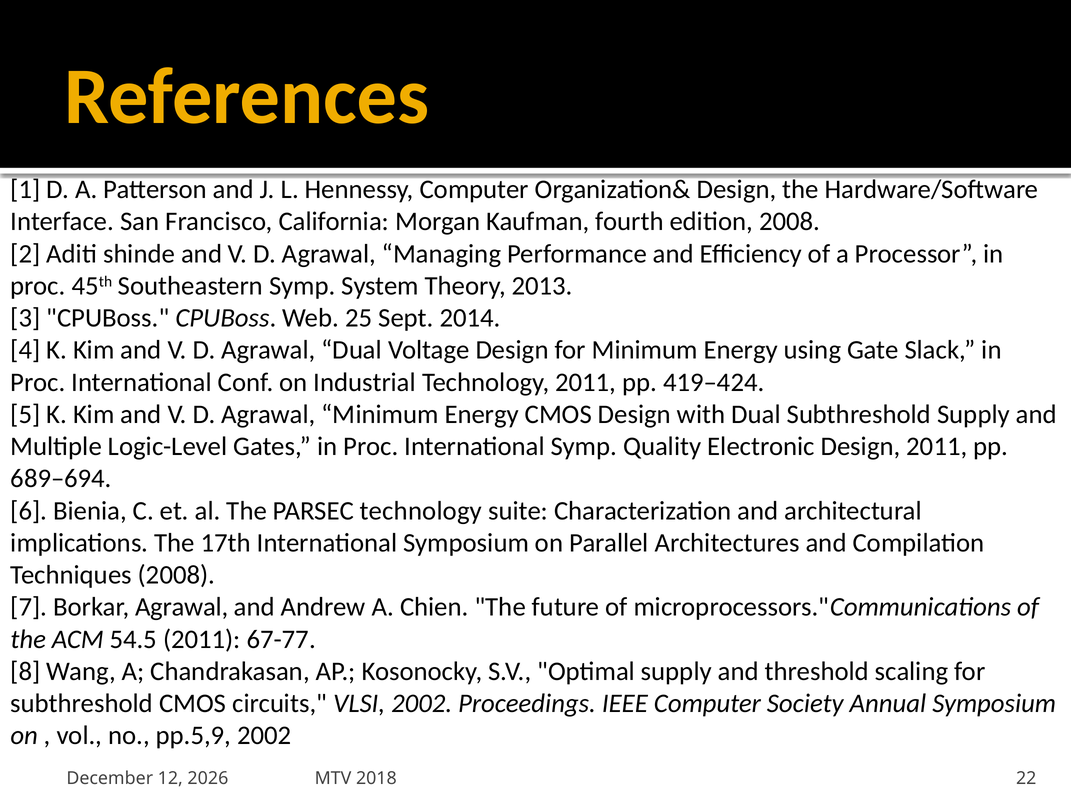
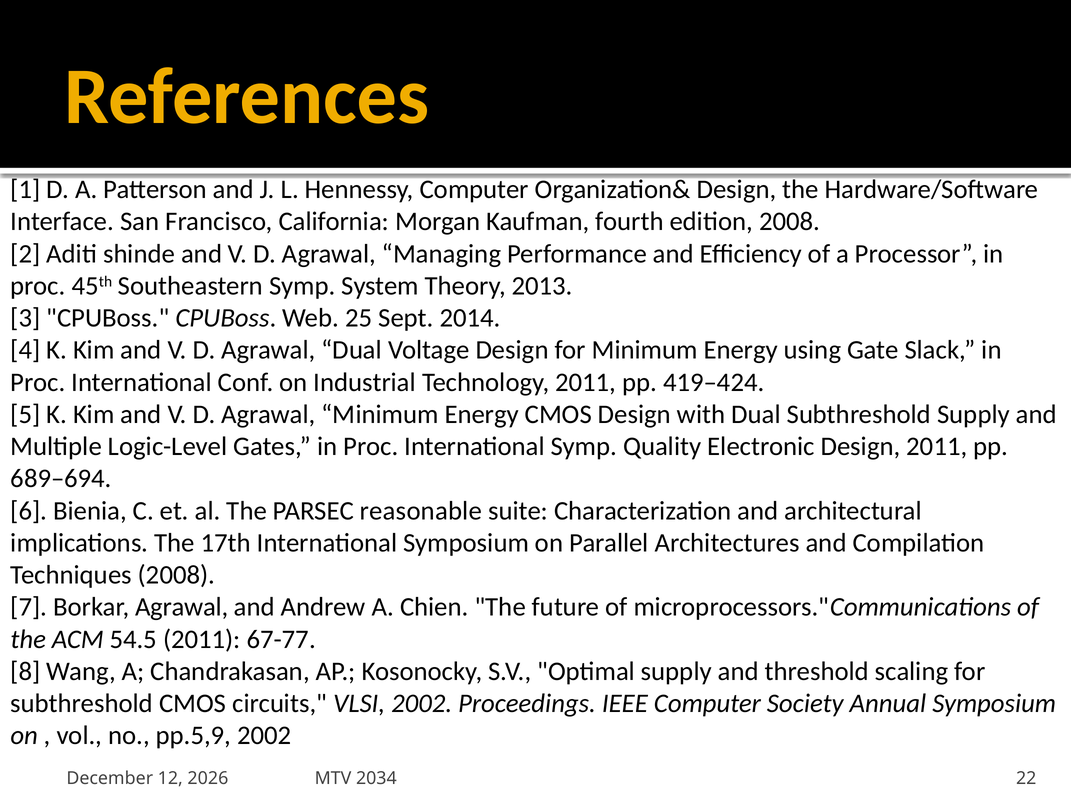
PARSEC technology: technology -> reasonable
2018: 2018 -> 2034
